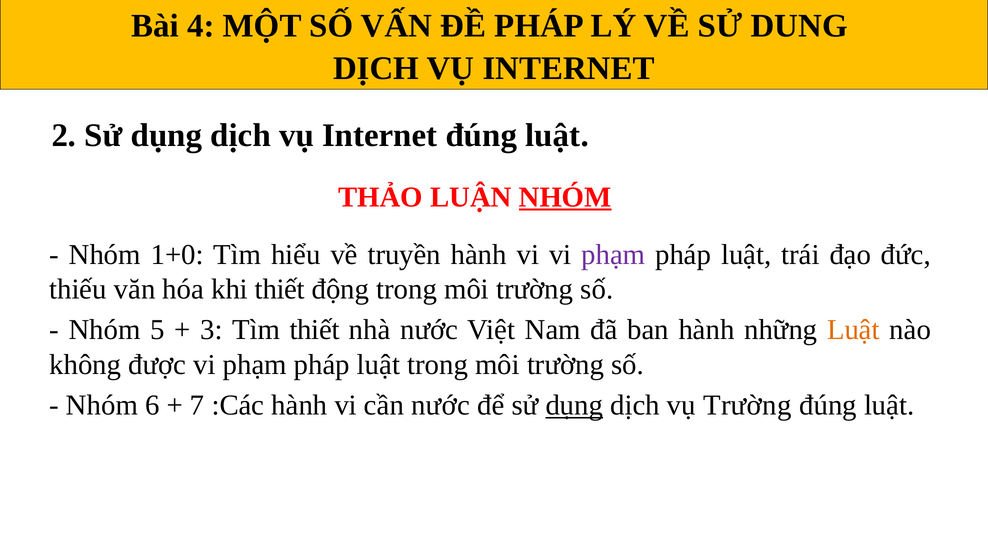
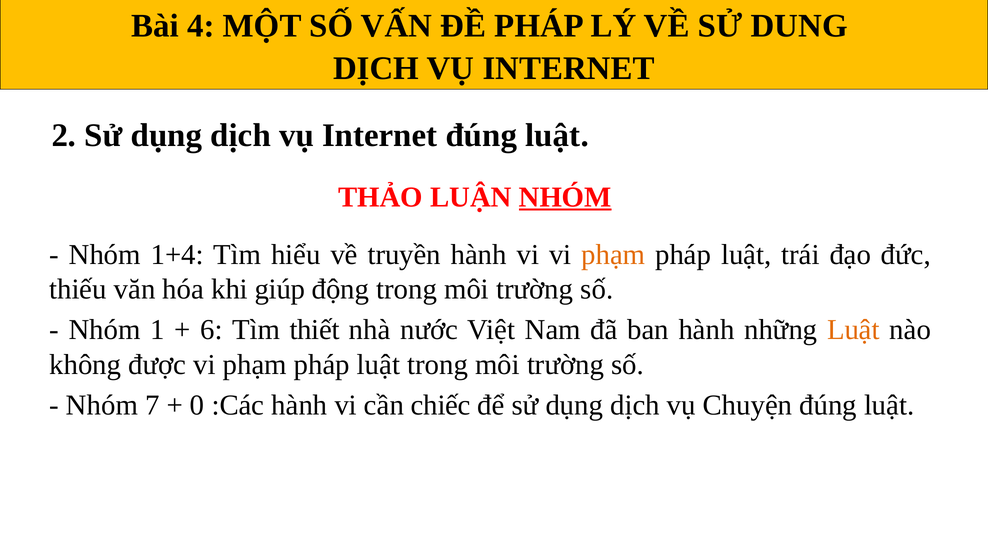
1+0: 1+0 -> 1+4
phạm at (613, 254) colour: purple -> orange
khi thiết: thiết -> giúp
5: 5 -> 1
3: 3 -> 6
6: 6 -> 7
7: 7 -> 0
cần nước: nước -> chiếc
dụng at (574, 405) underline: present -> none
vụ Trường: Trường -> Chuyện
